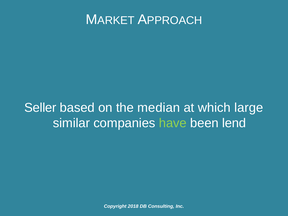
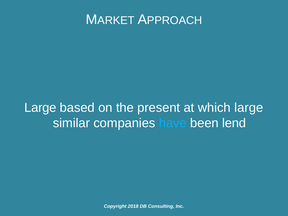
Seller at (40, 108): Seller -> Large
median: median -> present
have colour: light green -> light blue
